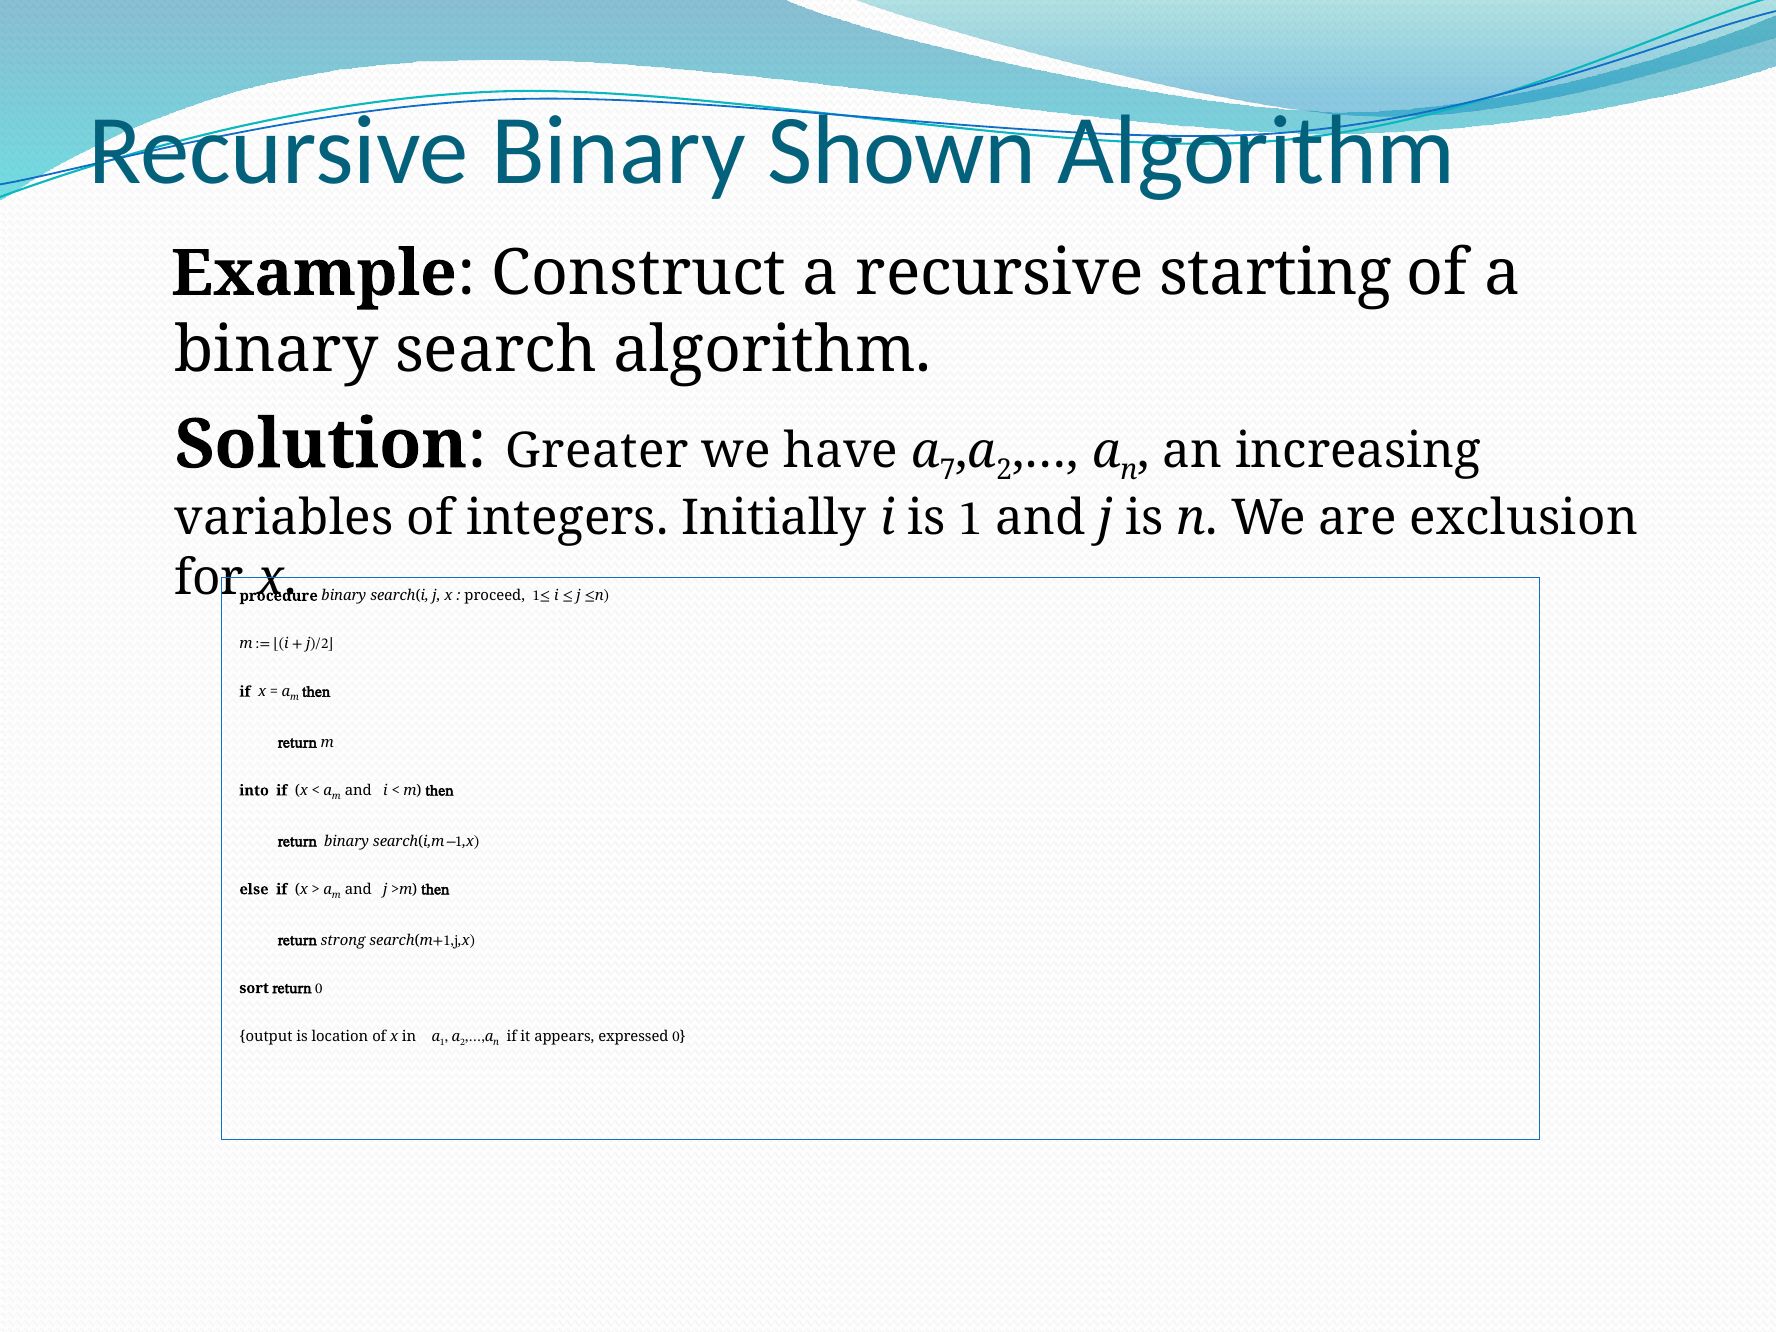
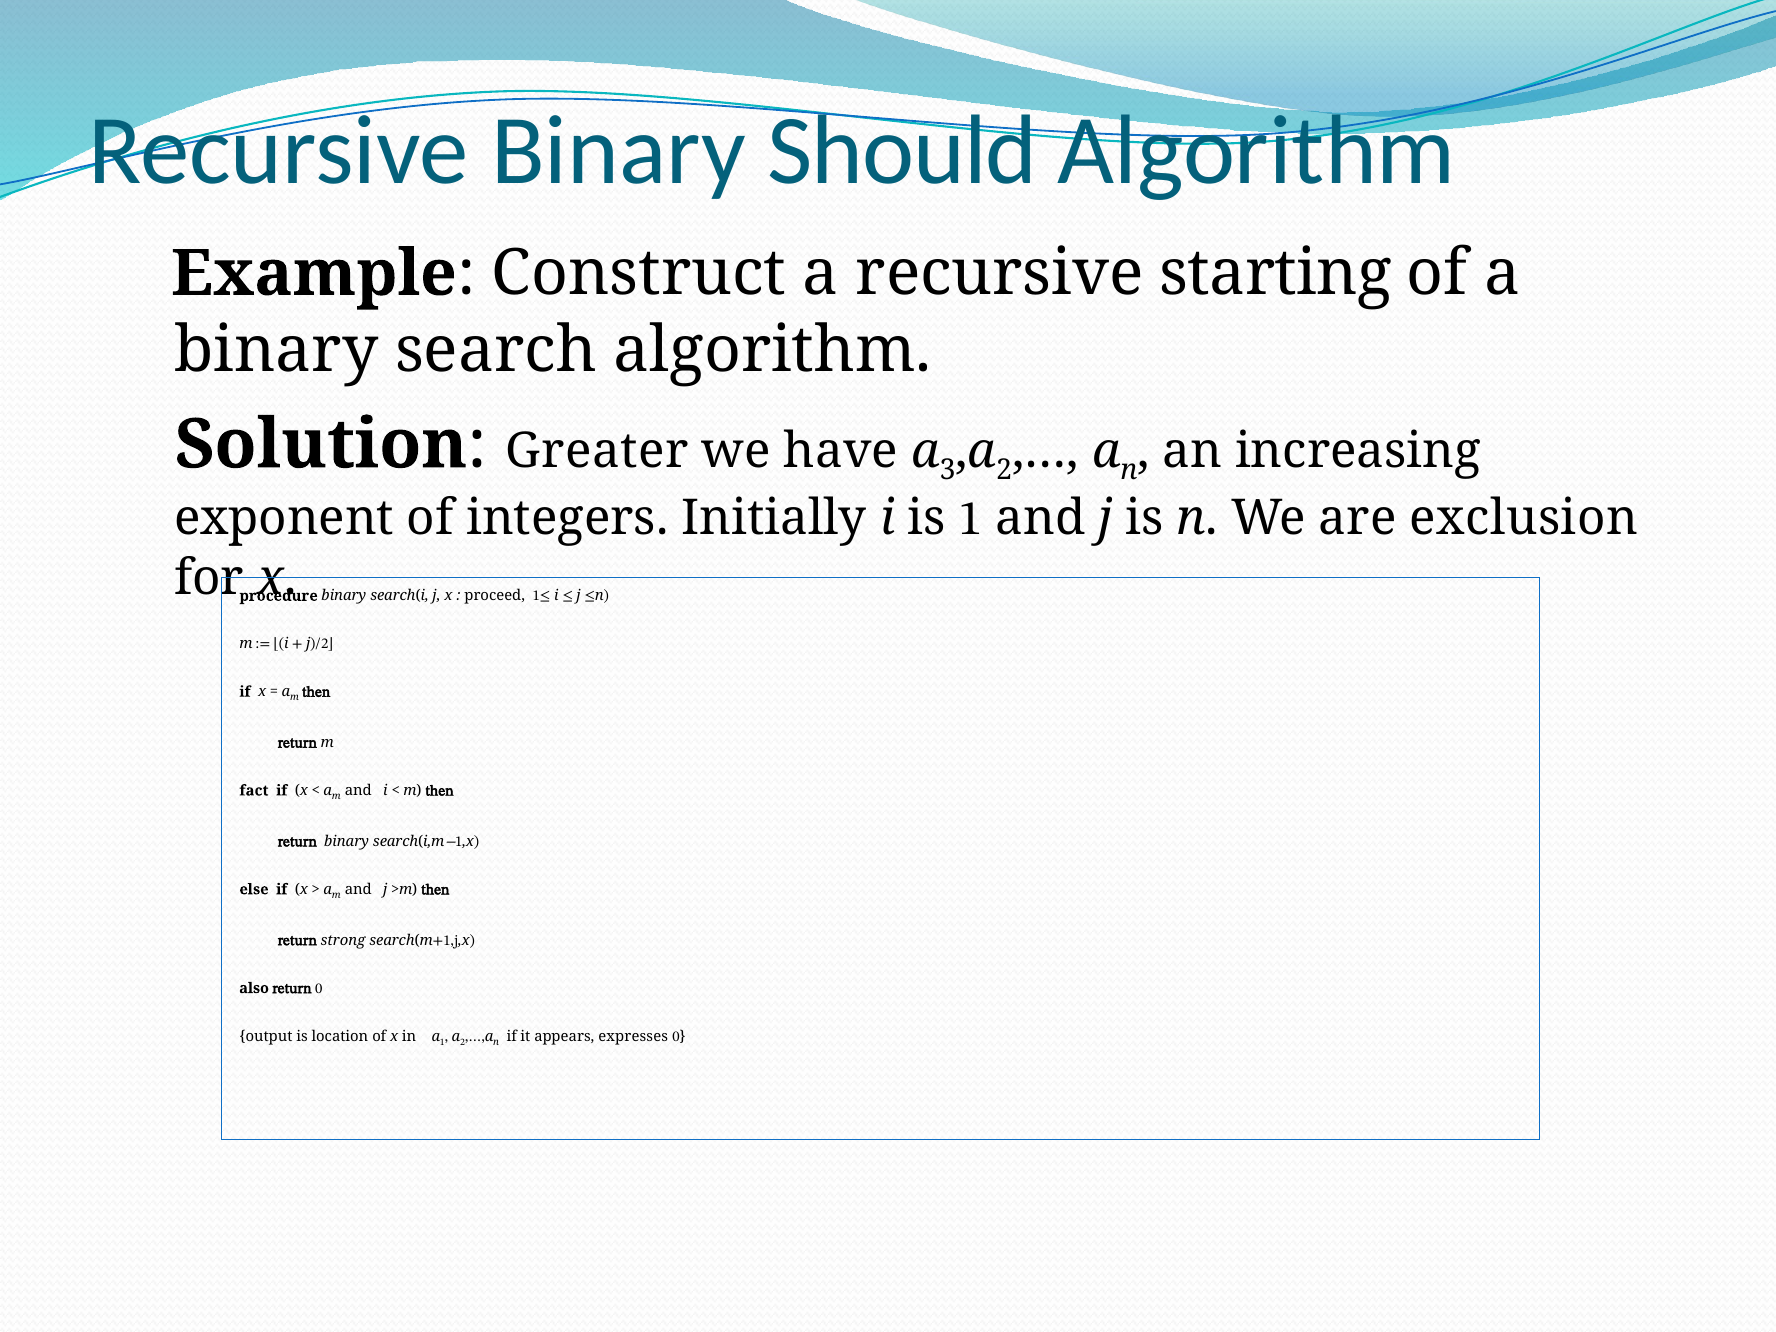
Shown: Shown -> Should
7: 7 -> 3
variables: variables -> exponent
into: into -> fact
sort: sort -> also
expressed: expressed -> expresses
